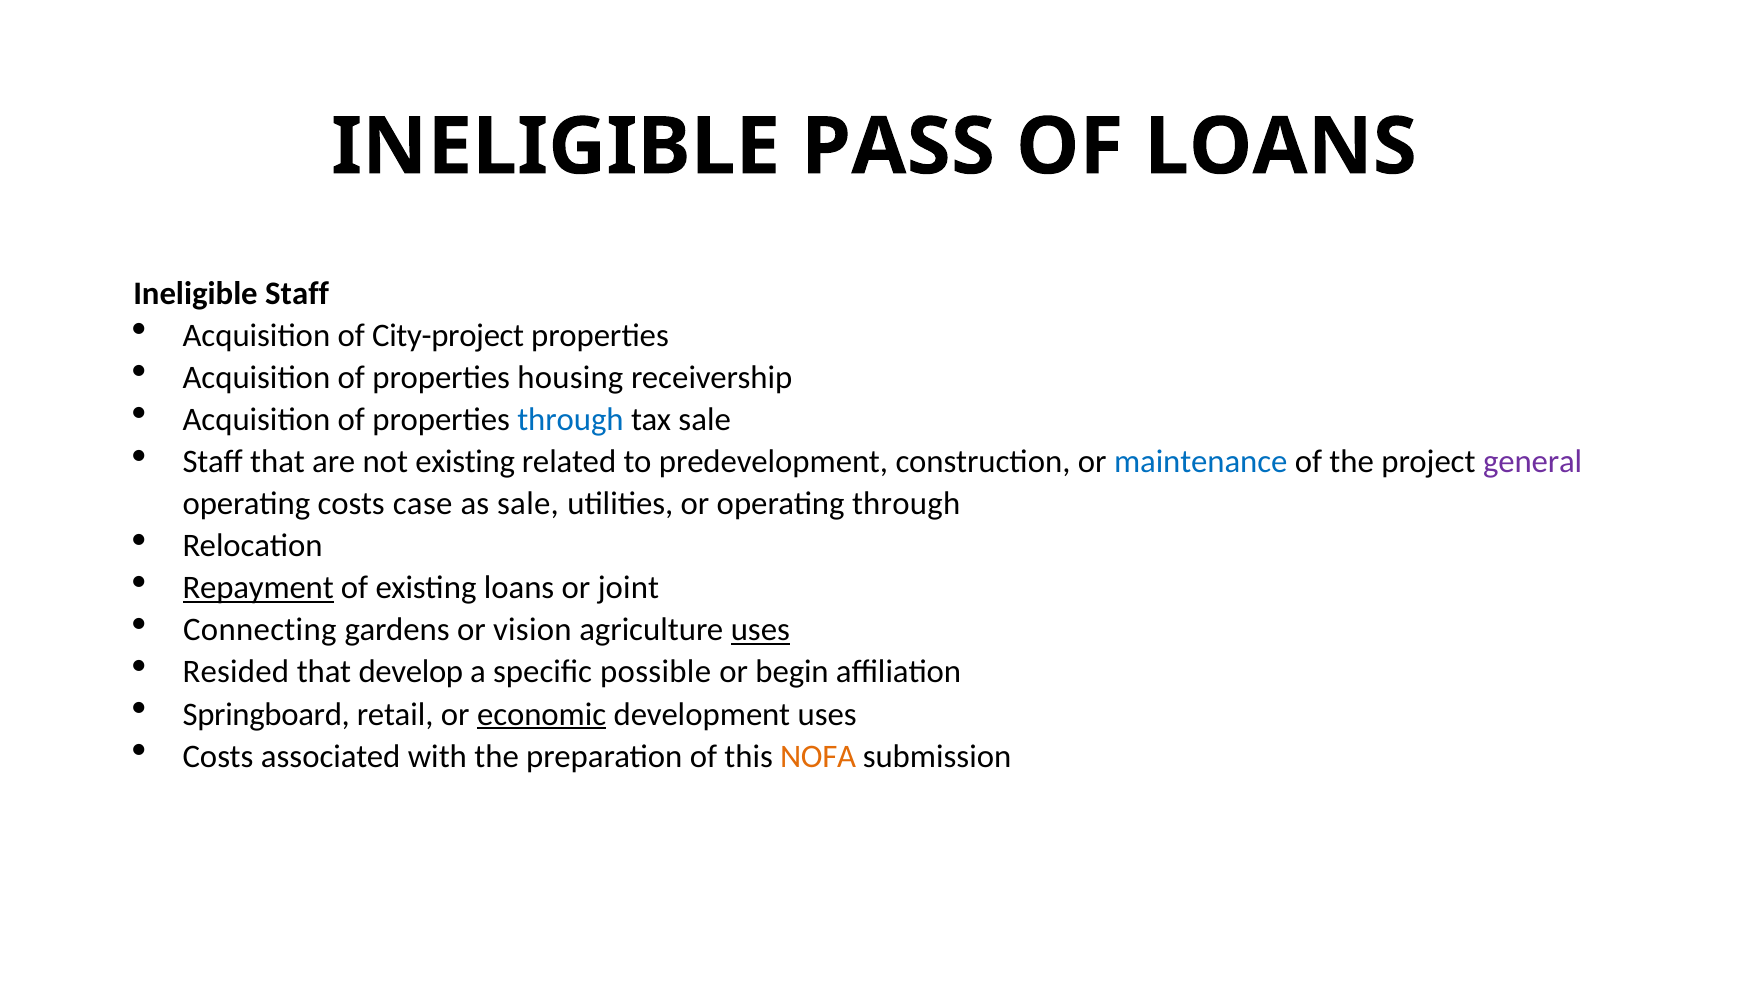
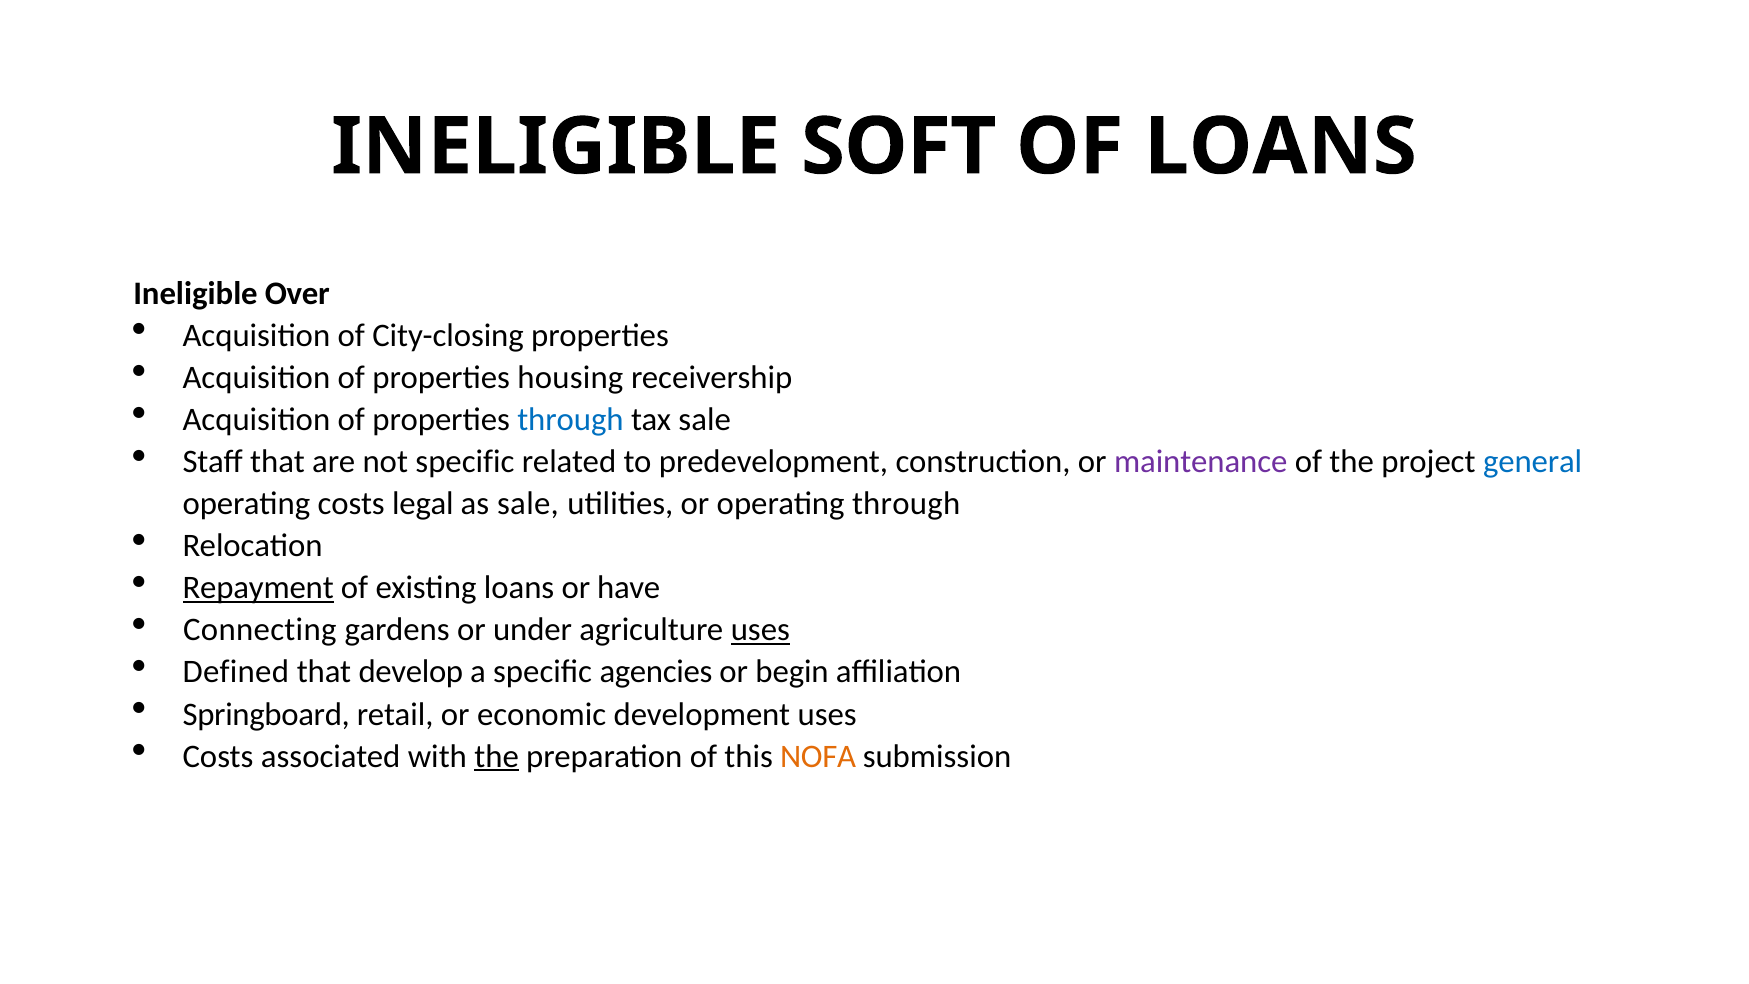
PASS: PASS -> SOFT
Ineligible Staff: Staff -> Over
City-project: City-project -> City-closing
not existing: existing -> specific
maintenance colour: blue -> purple
general colour: purple -> blue
case: case -> legal
joint: joint -> have
vision: vision -> under
Resided: Resided -> Defined
possible: possible -> agencies
economic underline: present -> none
the at (497, 756) underline: none -> present
